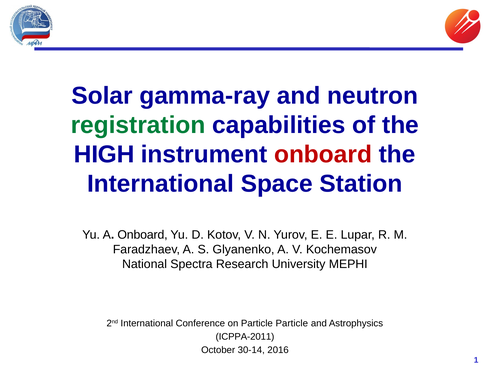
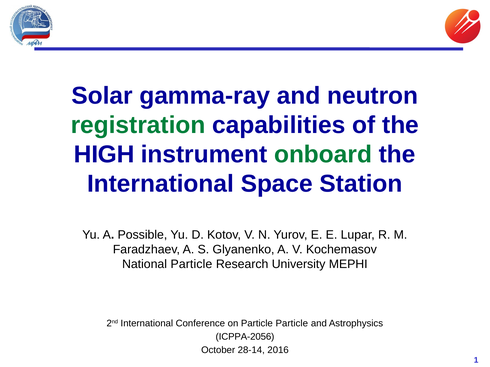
onboard at (323, 155) colour: red -> green
A Onboard: Onboard -> Possible
National Spectra: Spectra -> Particle
ICPPA-2011: ICPPA-2011 -> ICPPA-2056
30-14: 30-14 -> 28-14
